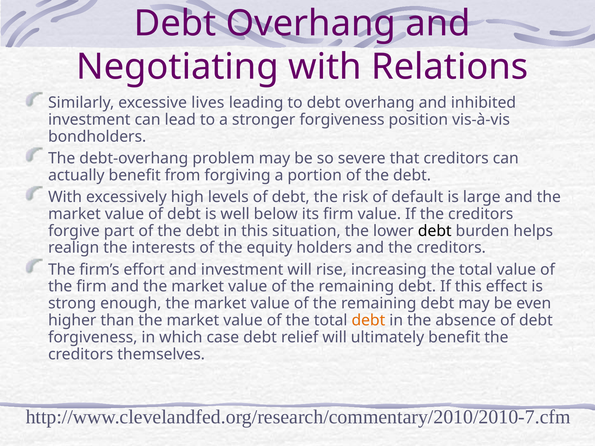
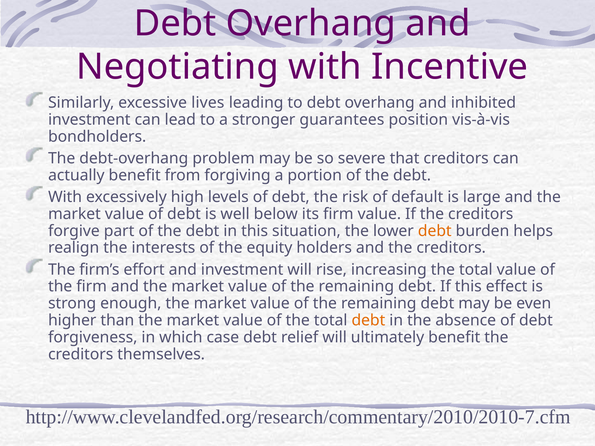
Relations: Relations -> Incentive
stronger forgiveness: forgiveness -> guarantees
debt at (435, 231) colour: black -> orange
